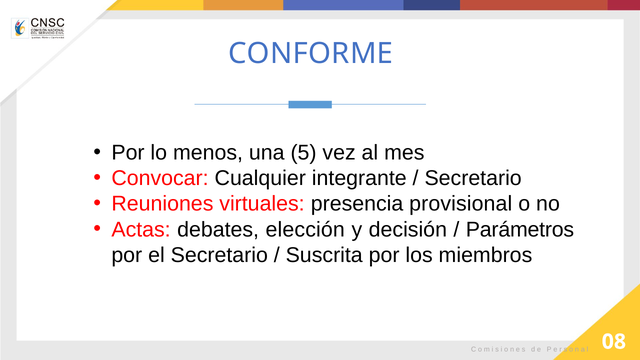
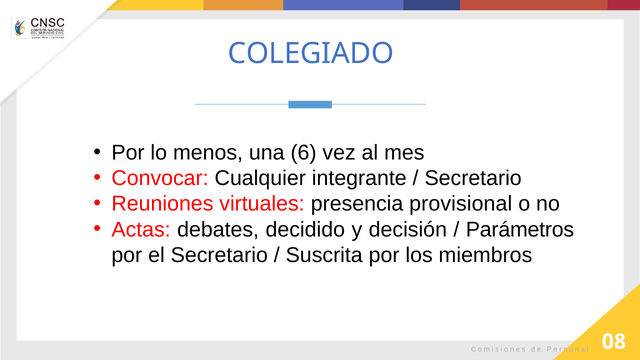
CONFORME: CONFORME -> COLEGIADO
5: 5 -> 6
elección: elección -> decidido
